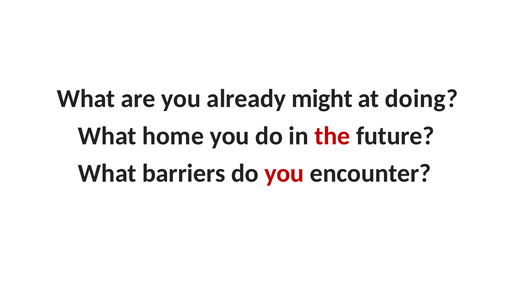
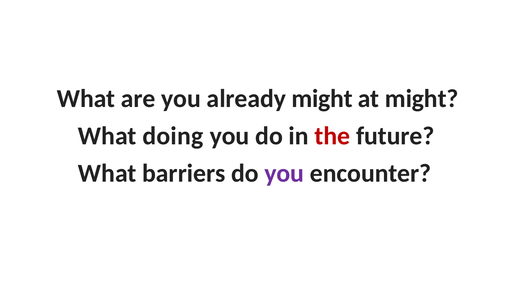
at doing: doing -> might
home: home -> doing
you at (284, 173) colour: red -> purple
